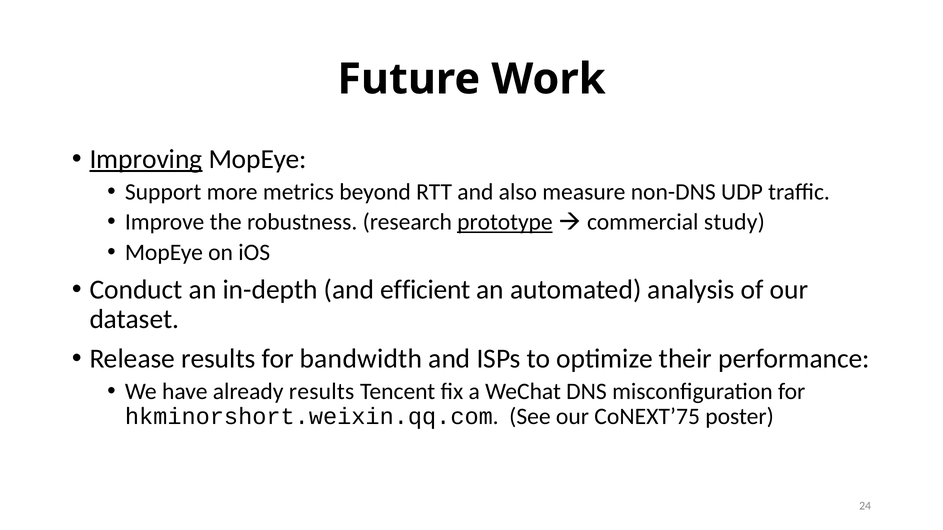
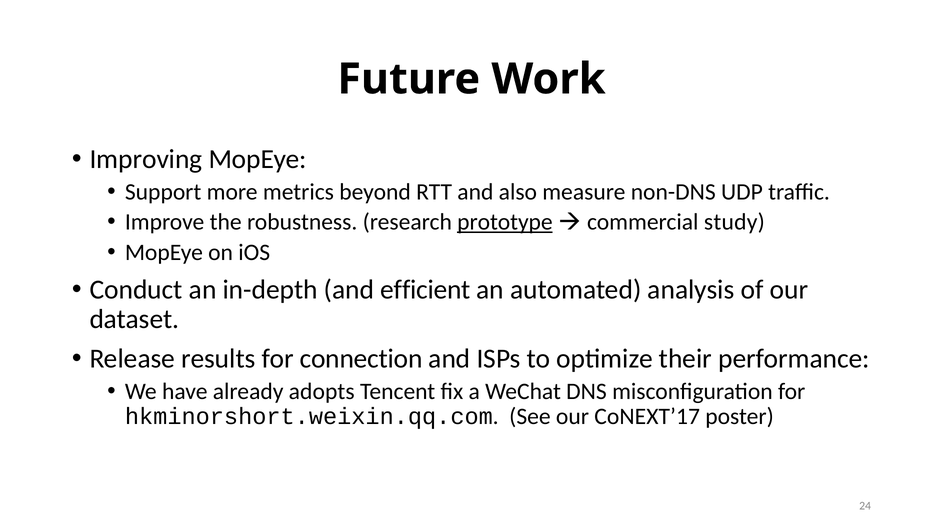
Improving underline: present -> none
bandwidth: bandwidth -> connection
already results: results -> adopts
CoNEXT’75: CoNEXT’75 -> CoNEXT’17
